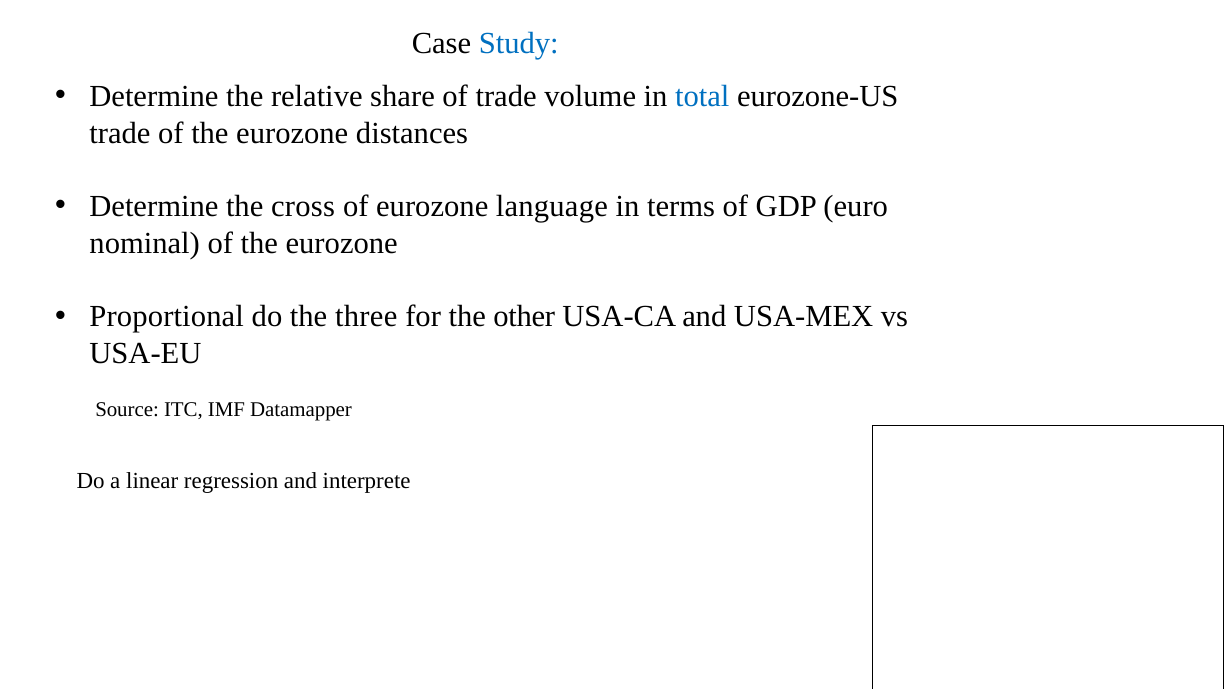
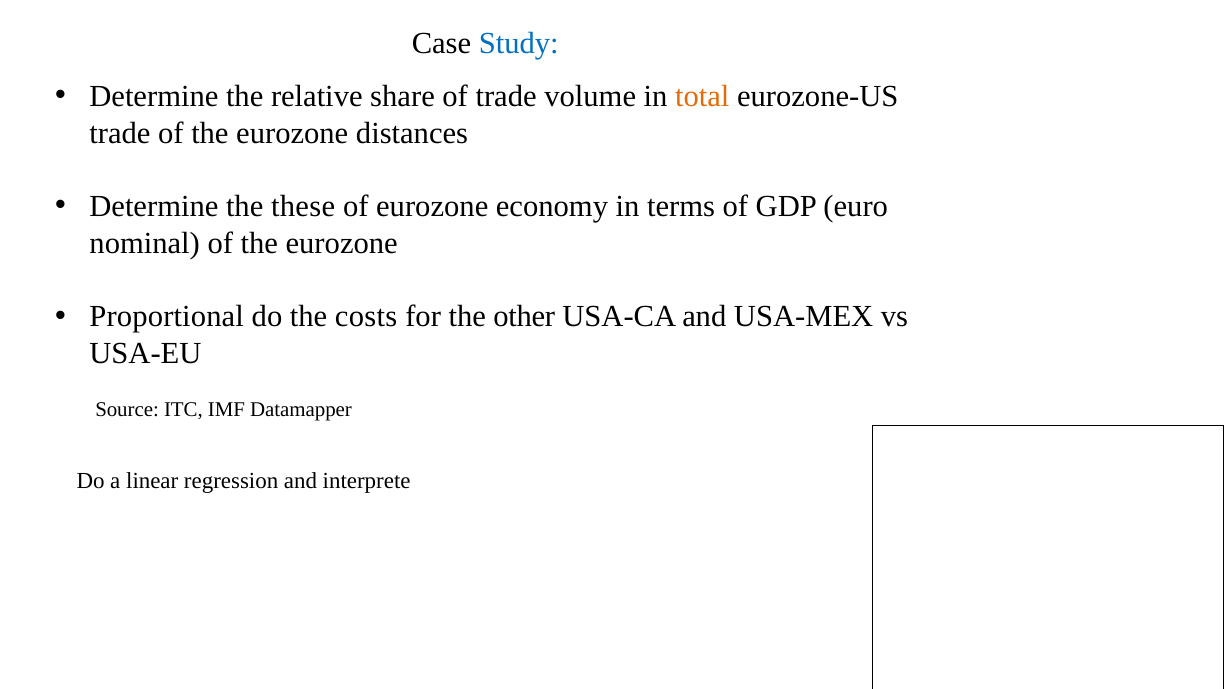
total colour: blue -> orange
cross: cross -> these
language: language -> economy
three: three -> costs
